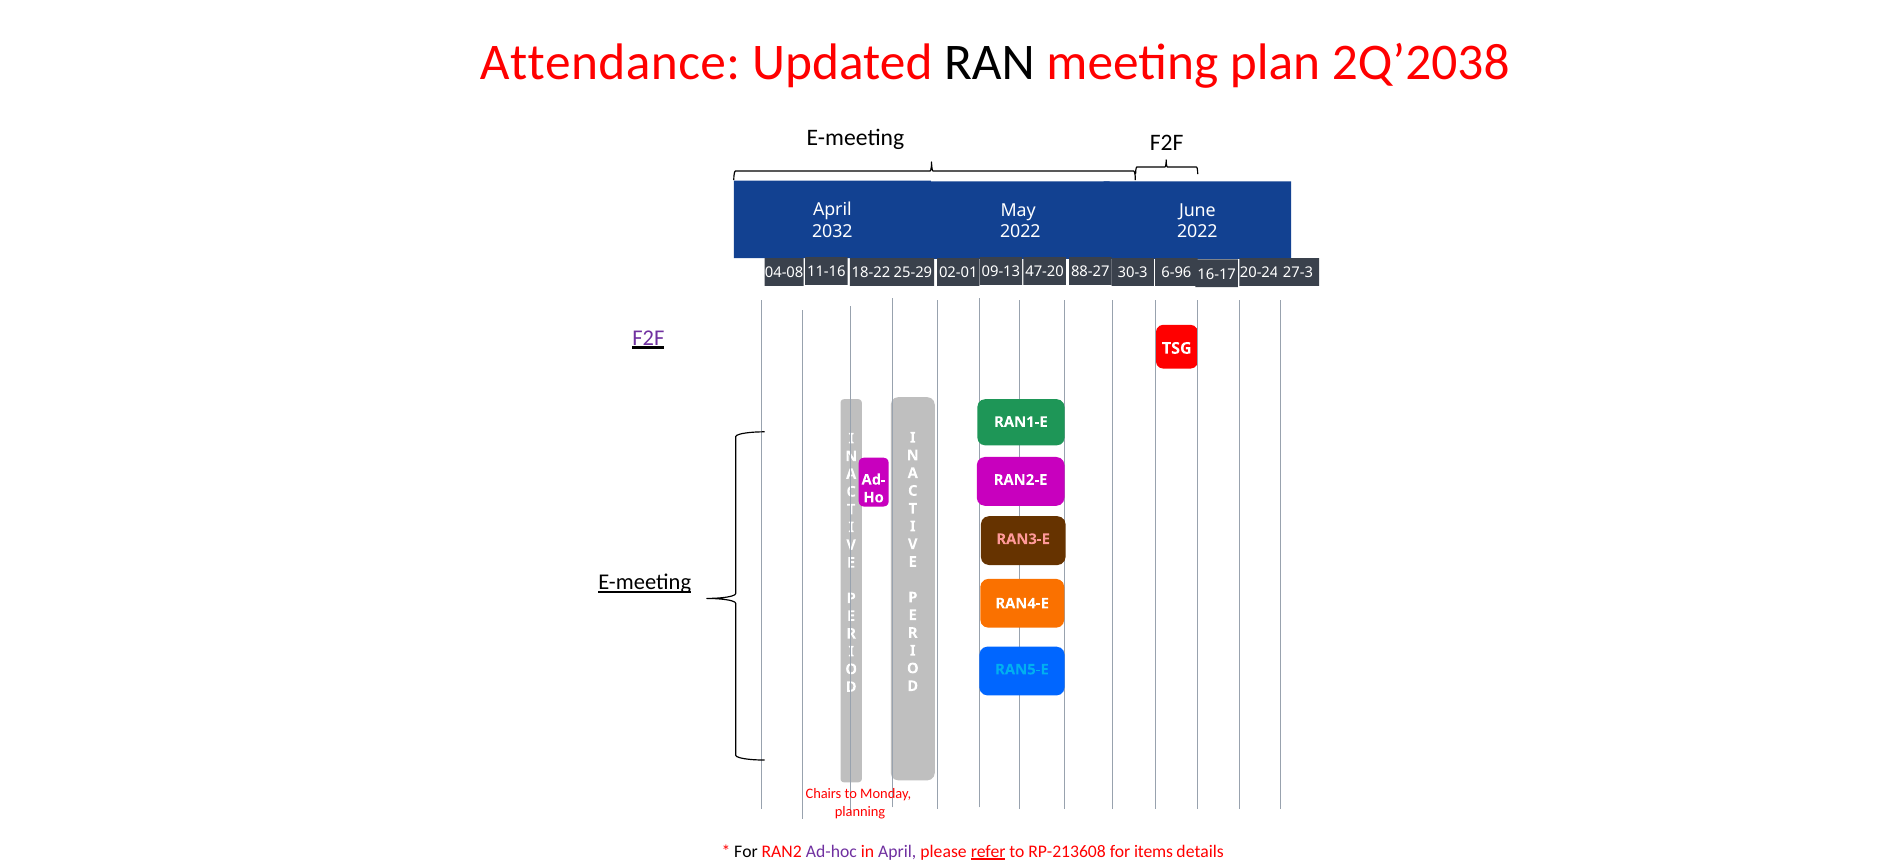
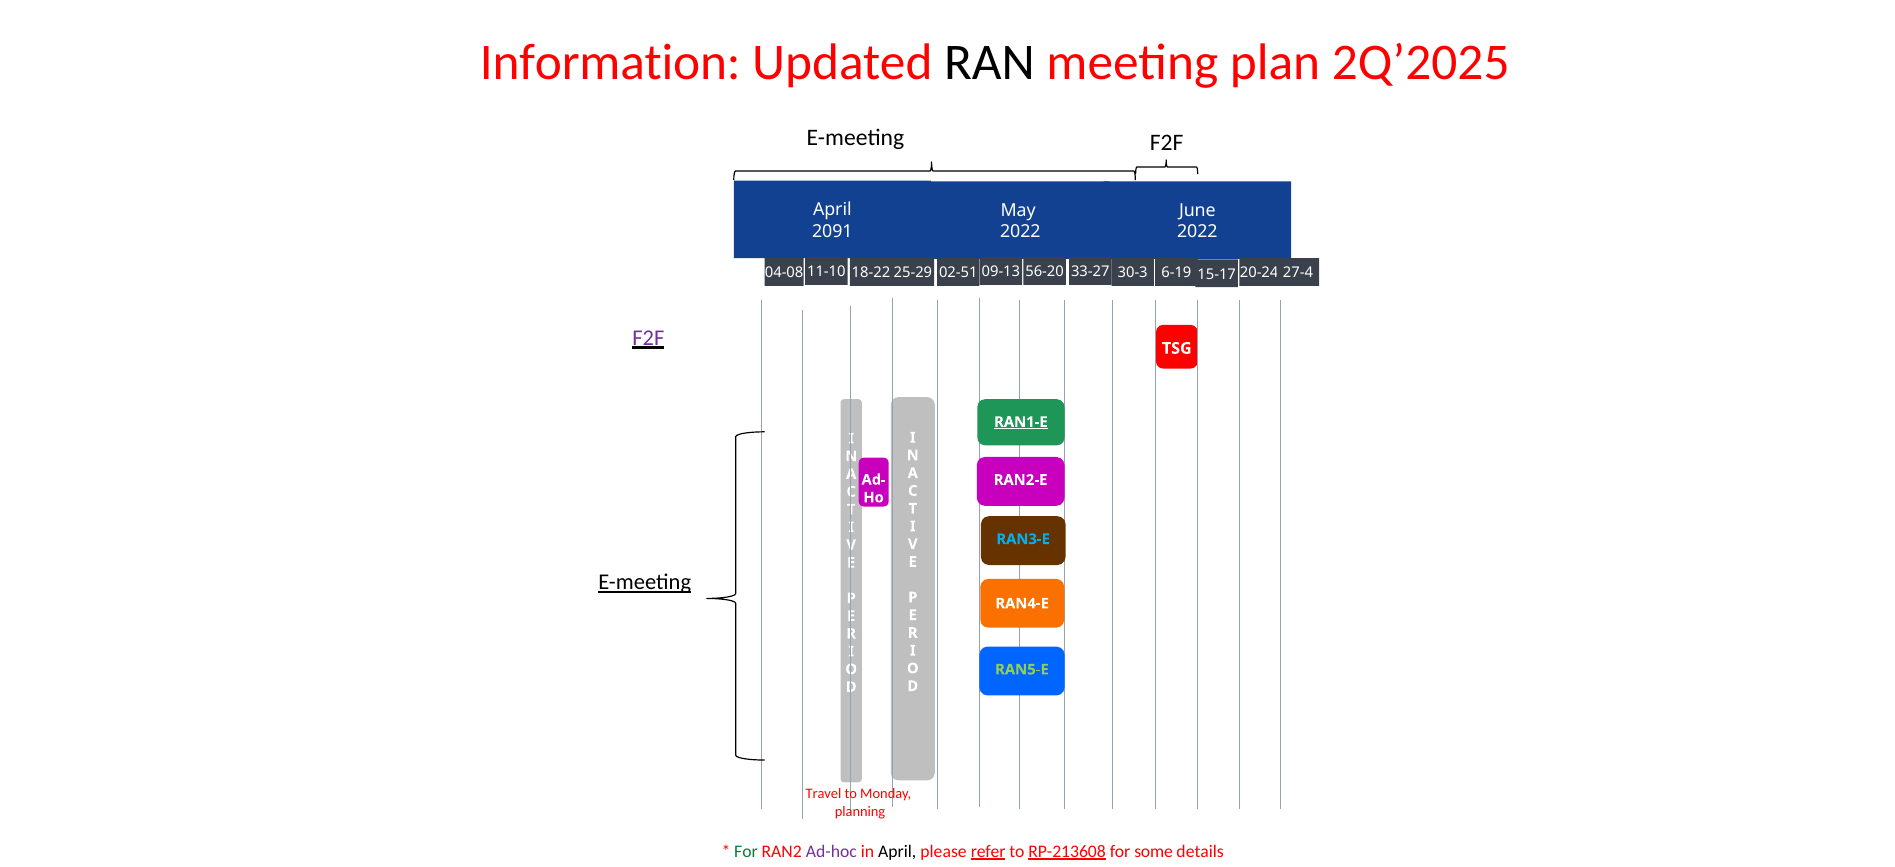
Attendance: Attendance -> Information
2Q’2038: 2Q’2038 -> 2Q’2025
2032: 2032 -> 2091
11-16: 11-16 -> 11-10
02-01: 02-01 -> 02-51
47-20: 47-20 -> 56-20
88-27: 88-27 -> 33-27
6-96: 6-96 -> 6-19
27-3: 27-3 -> 27-4
16-17: 16-17 -> 15-17
RAN1-E underline: none -> present
RAN3-E colour: pink -> light blue
RAN5-E colour: light blue -> light green
Chairs: Chairs -> Travel
For at (746, 851) colour: black -> green
April at (897, 851) colour: purple -> black
RP-213608 underline: none -> present
items: items -> some
